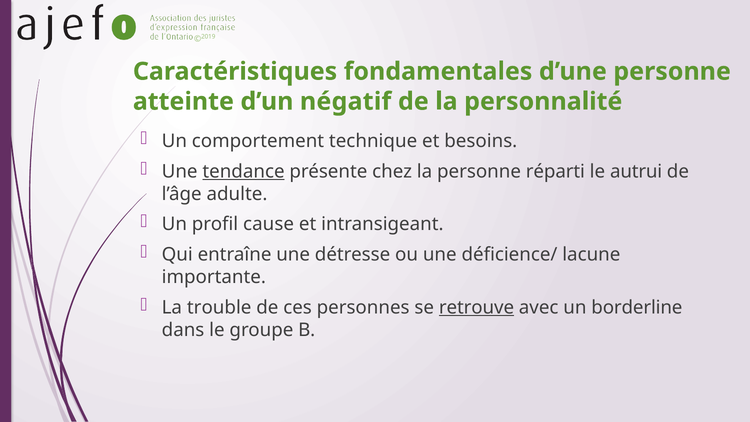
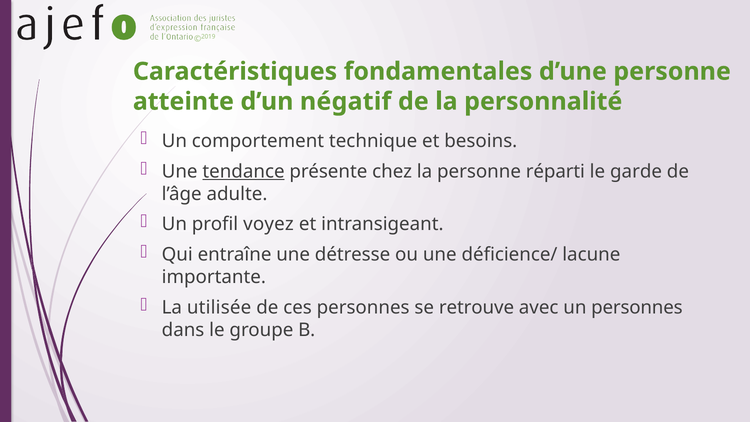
autrui: autrui -> garde
cause: cause -> voyez
trouble: trouble -> utilisée
retrouve underline: present -> none
un borderline: borderline -> personnes
